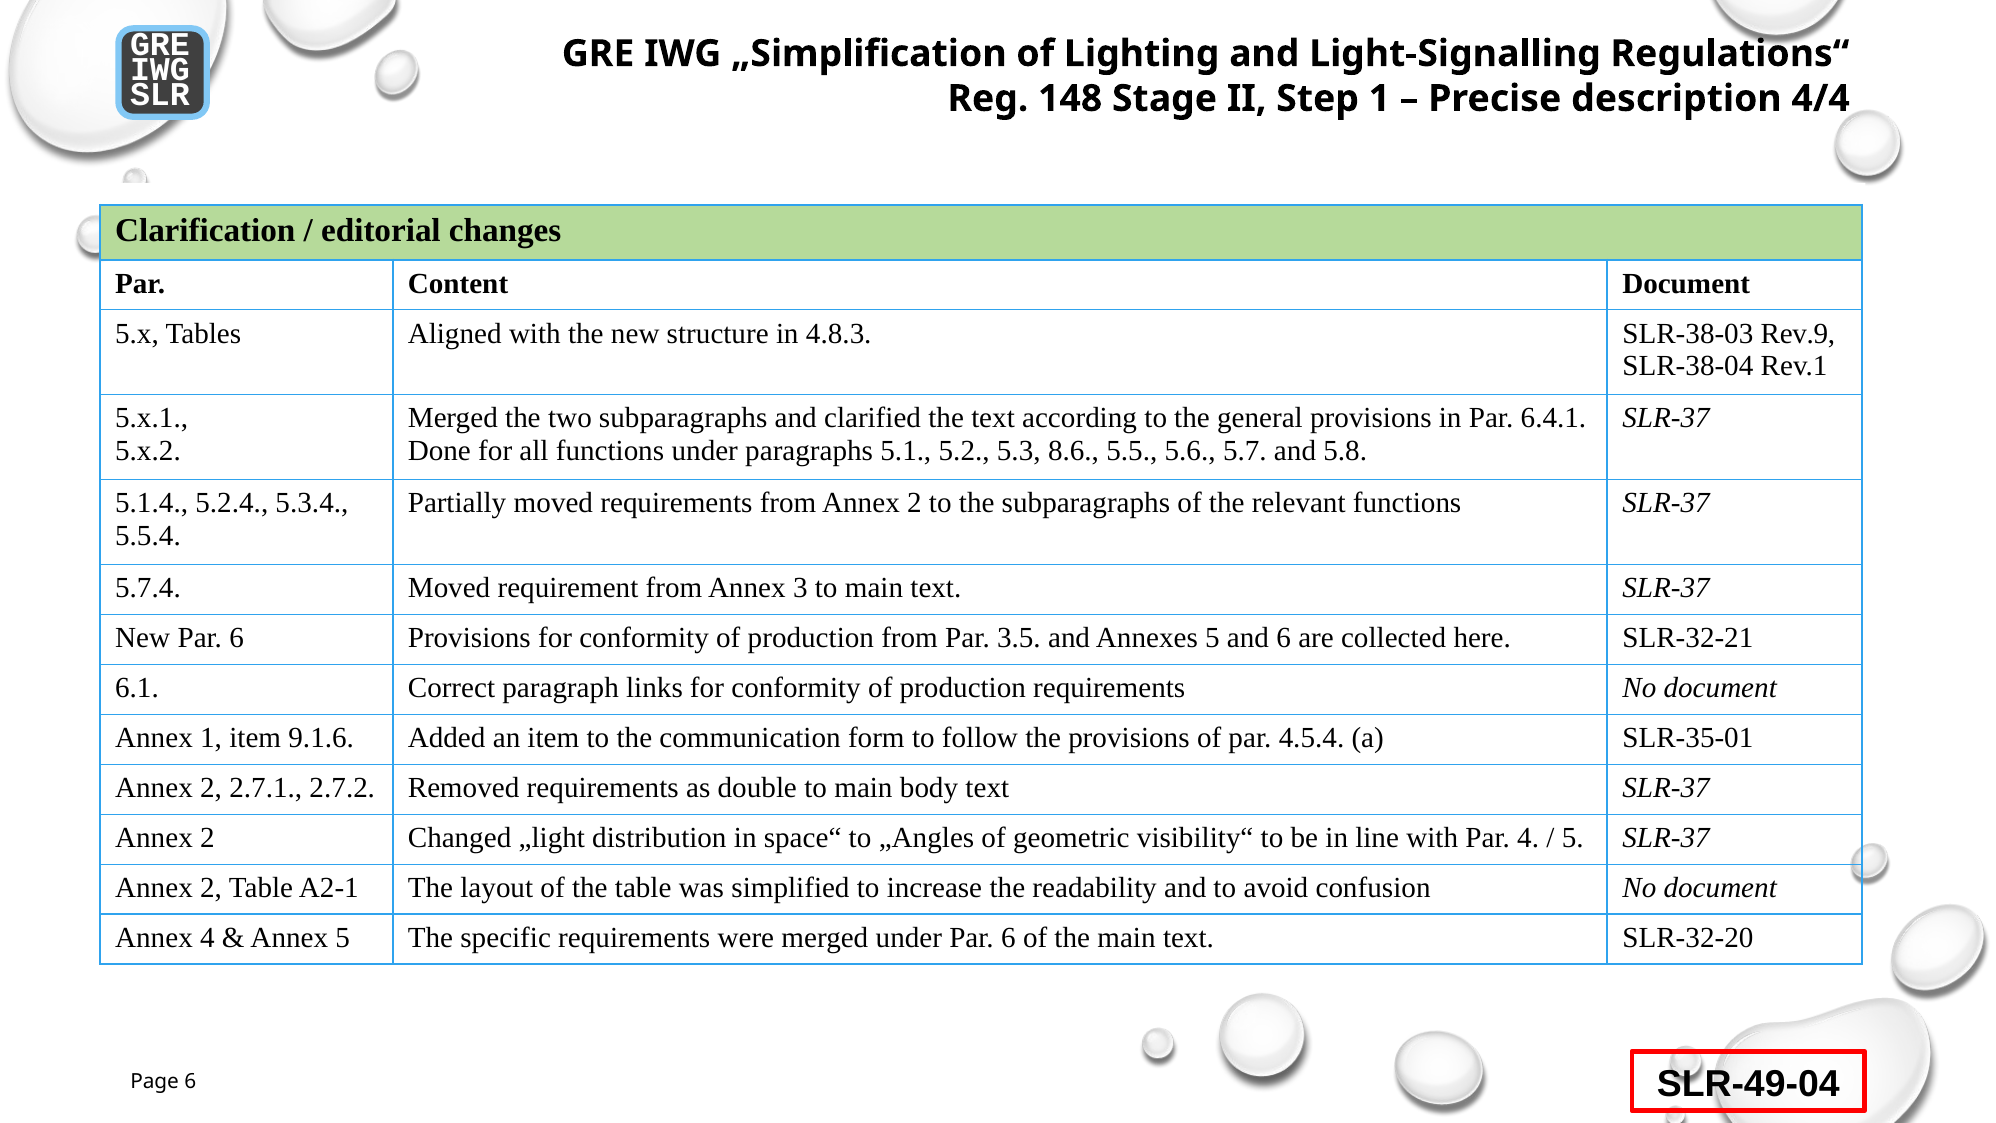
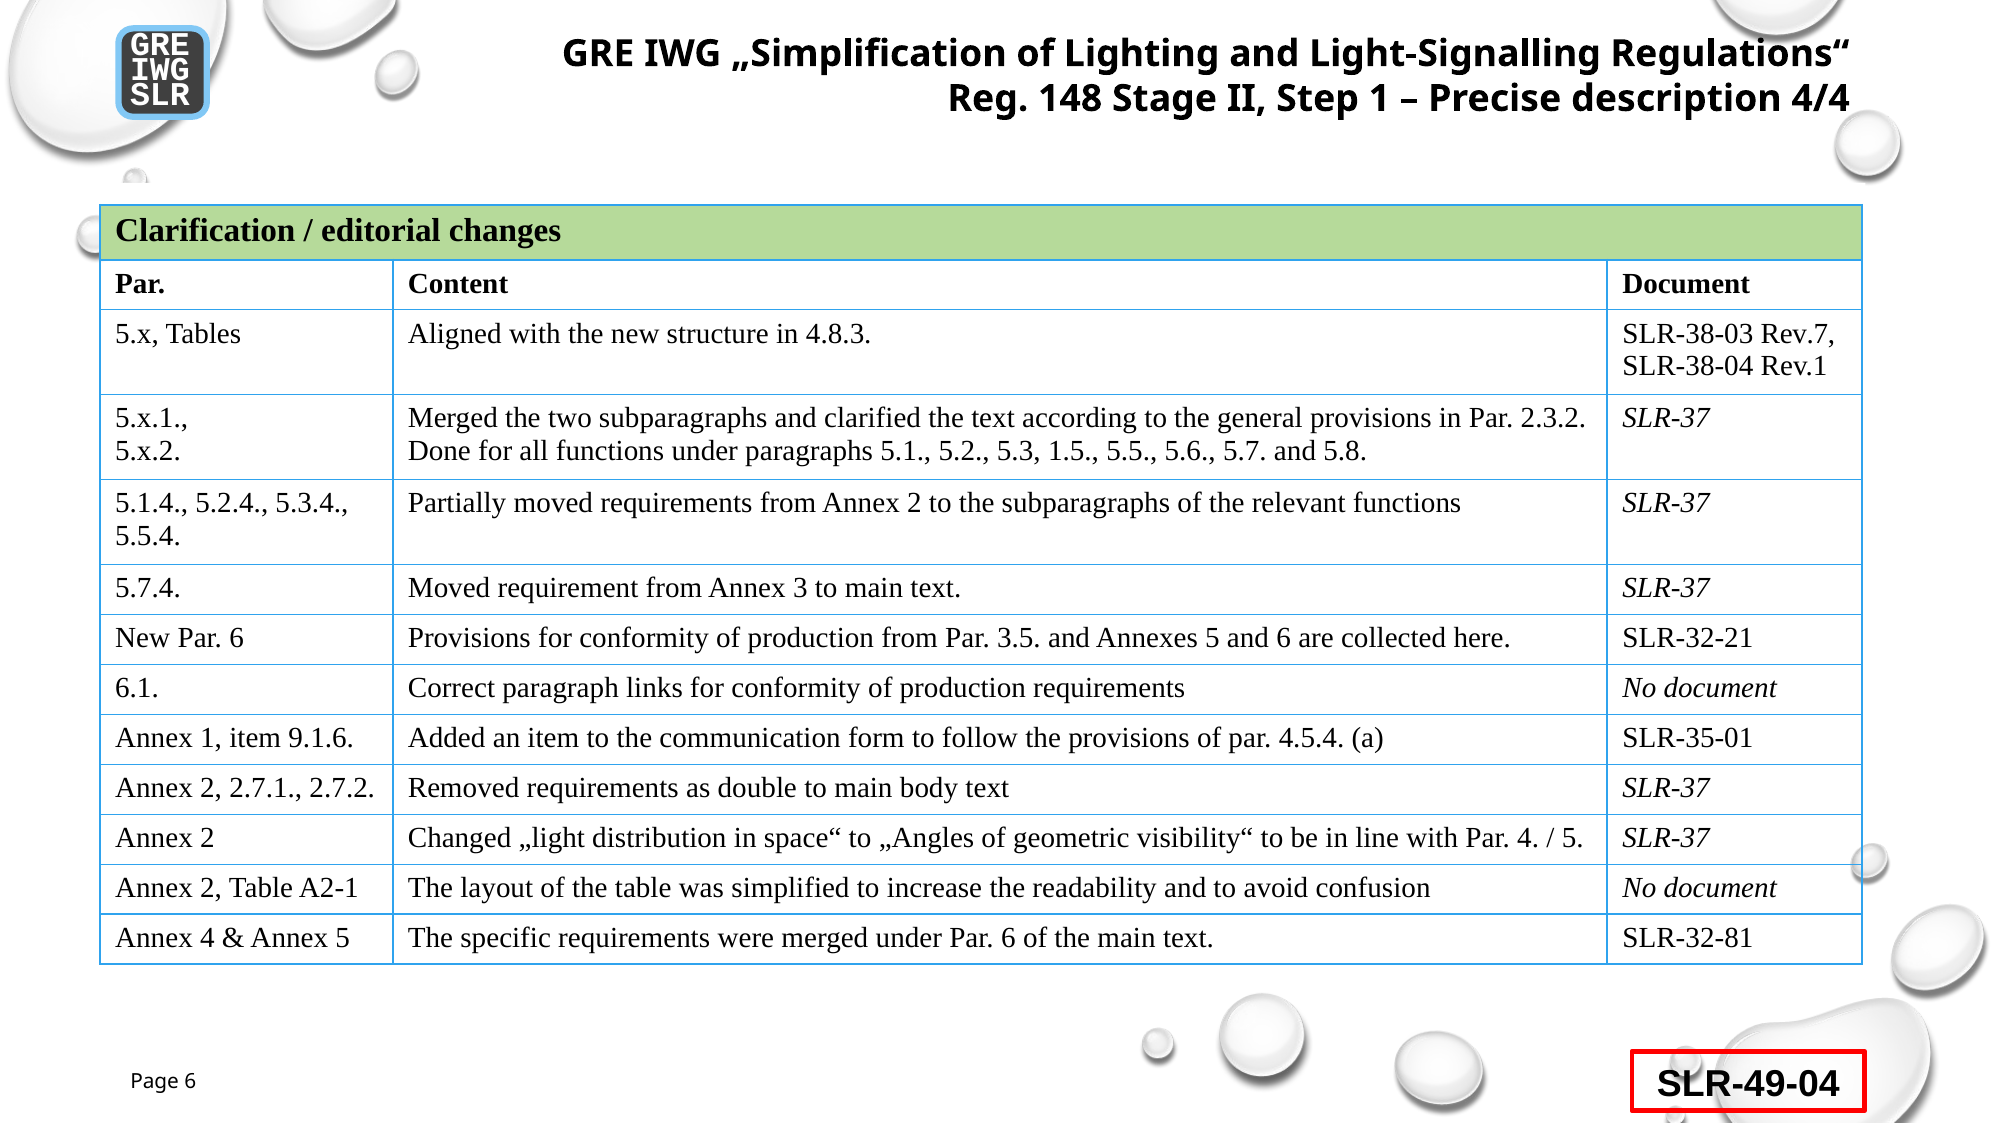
Rev.9: Rev.9 -> Rev.7
6.4.1: 6.4.1 -> 2.3.2
8.6: 8.6 -> 1.5
SLR-32-20: SLR-32-20 -> SLR-32-81
